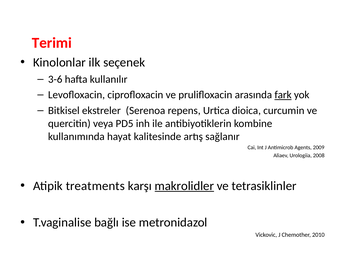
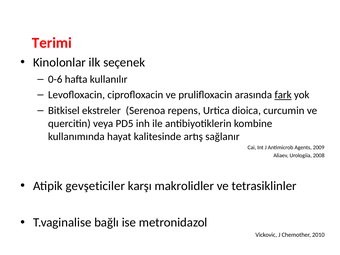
3-6: 3-6 -> 0-6
treatments: treatments -> gevşeticiler
makrolidler underline: present -> none
